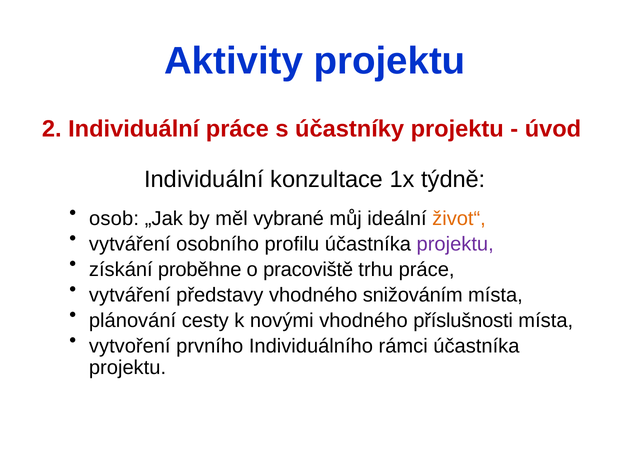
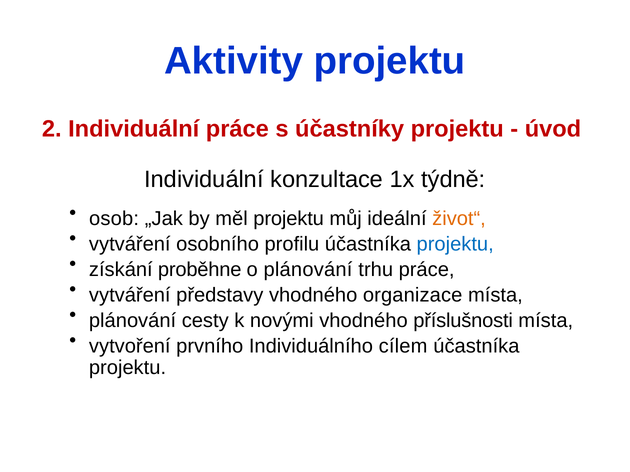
měl vybrané: vybrané -> projektu
projektu at (455, 244) colour: purple -> blue
o pracoviště: pracoviště -> plánování
snižováním: snižováním -> organizace
rámci: rámci -> cílem
